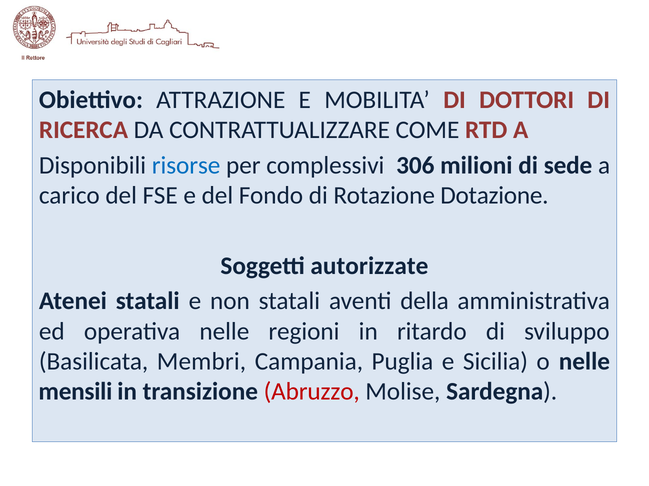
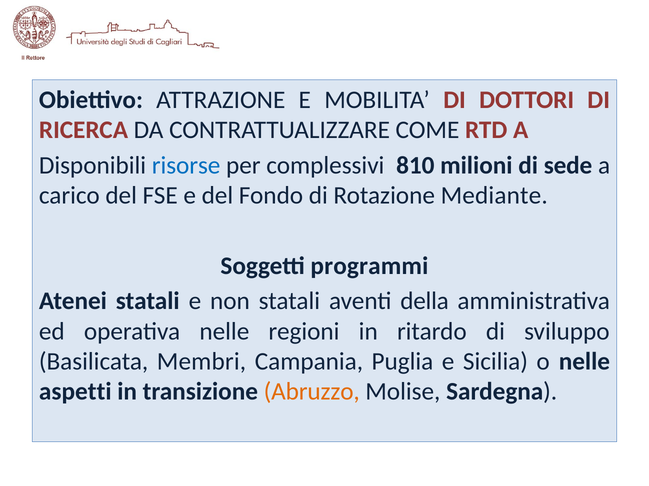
306: 306 -> 810
Dotazione: Dotazione -> Mediante
autorizzate: autorizzate -> programmi
mensili: mensili -> aspetti
Abruzzo colour: red -> orange
